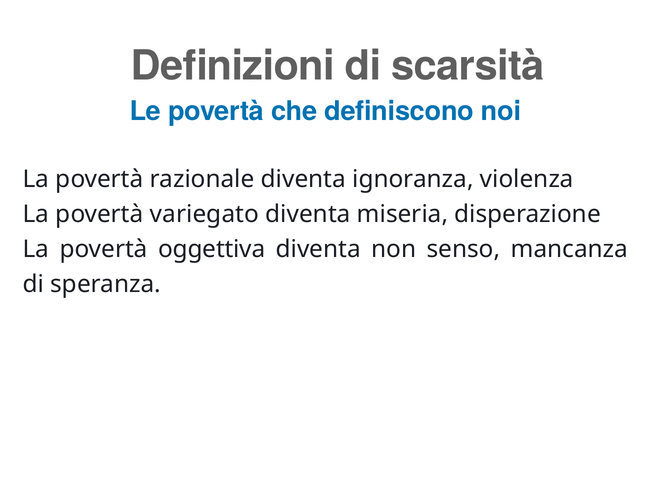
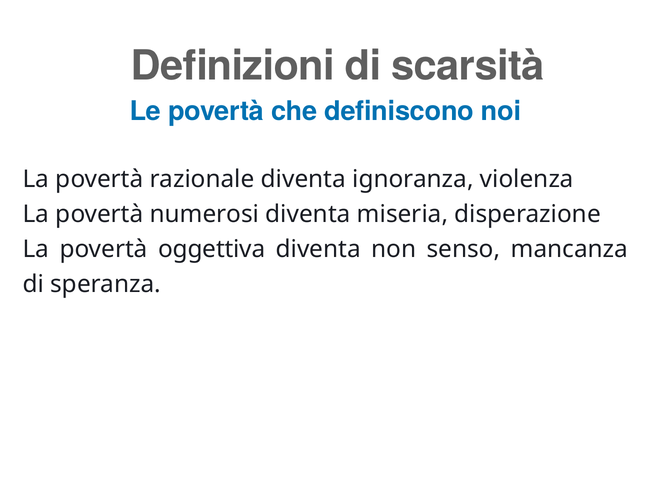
variegato: variegato -> numerosi
